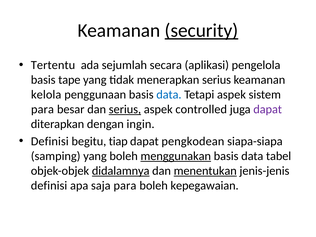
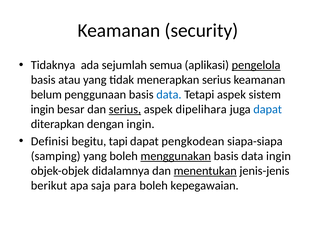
security underline: present -> none
Tertentu: Tertentu -> Tidaknya
secara: secara -> semua
pengelola underline: none -> present
tape: tape -> atau
kelola: kelola -> belum
para at (42, 109): para -> ingin
controlled: controlled -> dipelihara
dapat at (268, 109) colour: purple -> blue
tiap: tiap -> tapi
data tabel: tabel -> ingin
didalamnya underline: present -> none
definisi at (49, 186): definisi -> berikut
